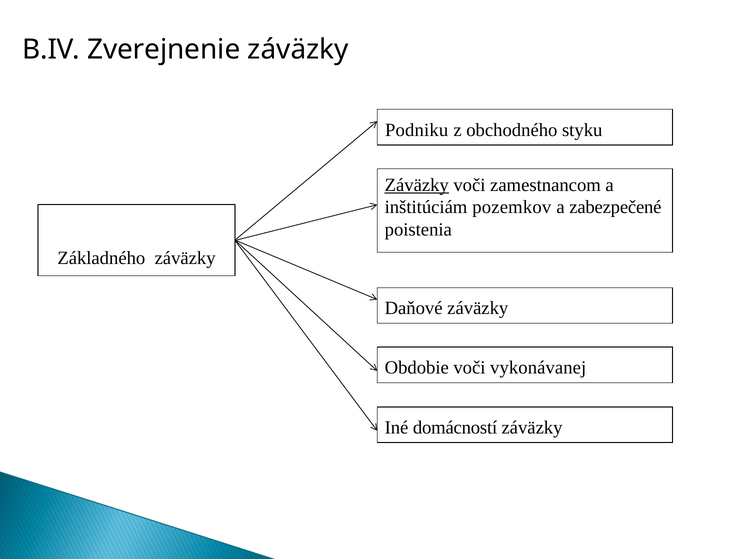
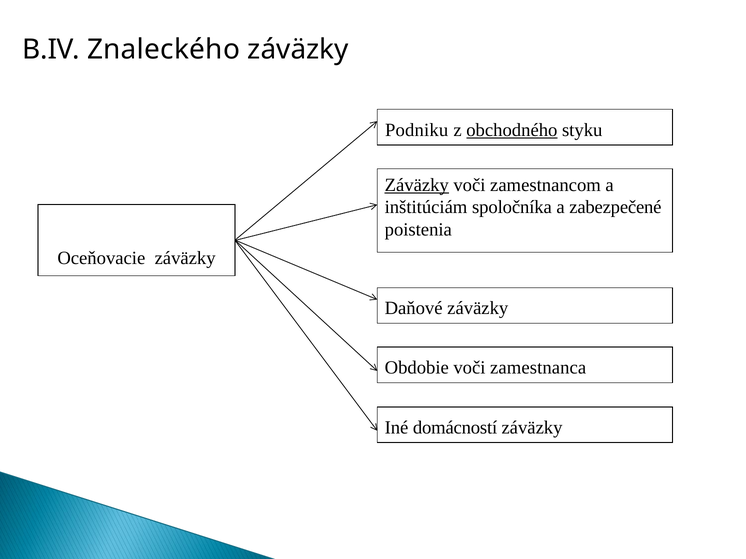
Zverejnenie: Zverejnenie -> Znaleckého
obchodného underline: none -> present
pozemkov: pozemkov -> spoločníka
Základného: Základného -> Oceňovacie
vykonávanej: vykonávanej -> zamestnanca
